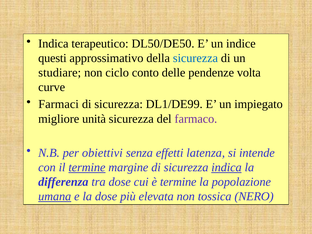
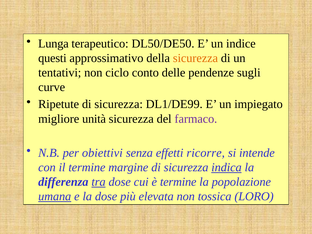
Indica at (53, 43): Indica -> Lunga
sicurezza at (195, 58) colour: blue -> orange
studiare: studiare -> tentativi
volta: volta -> sugli
Farmaci: Farmaci -> Ripetute
latenza: latenza -> ricorre
termine at (87, 167) underline: present -> none
tra underline: none -> present
NERO: NERO -> LORO
